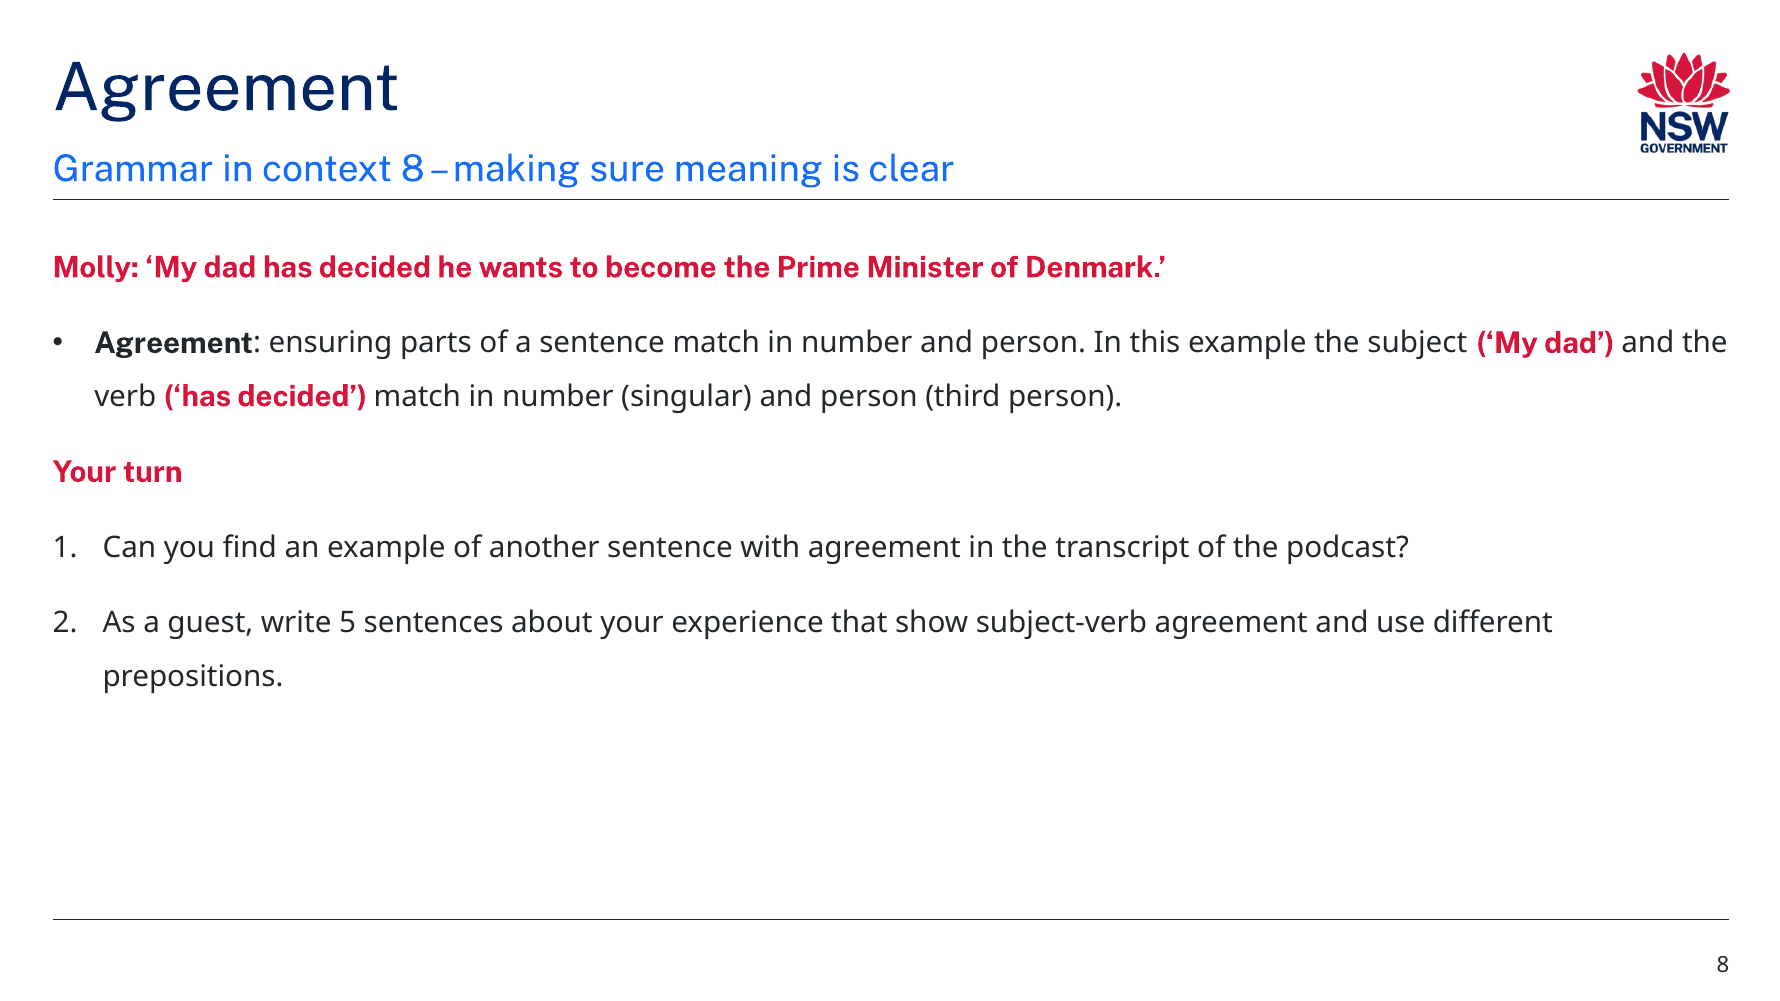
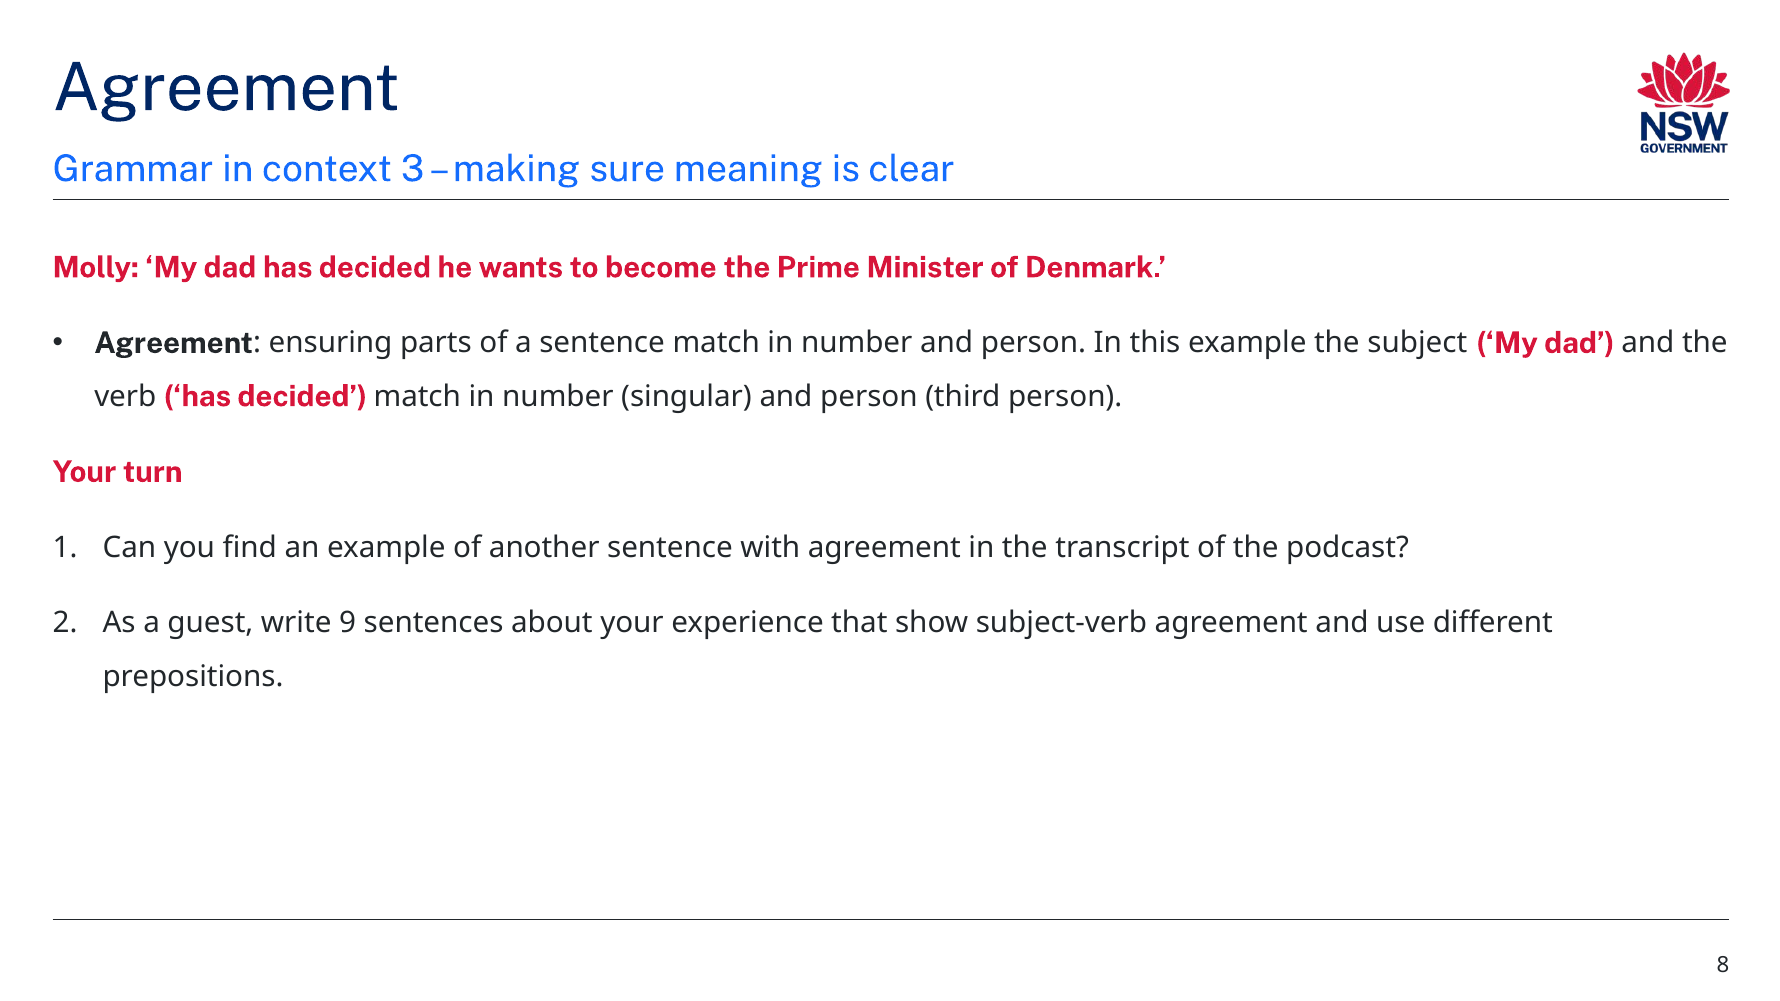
context 8: 8 -> 3
5: 5 -> 9
